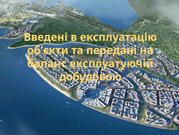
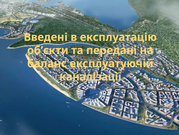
добудовою: добудовою -> каналізації
